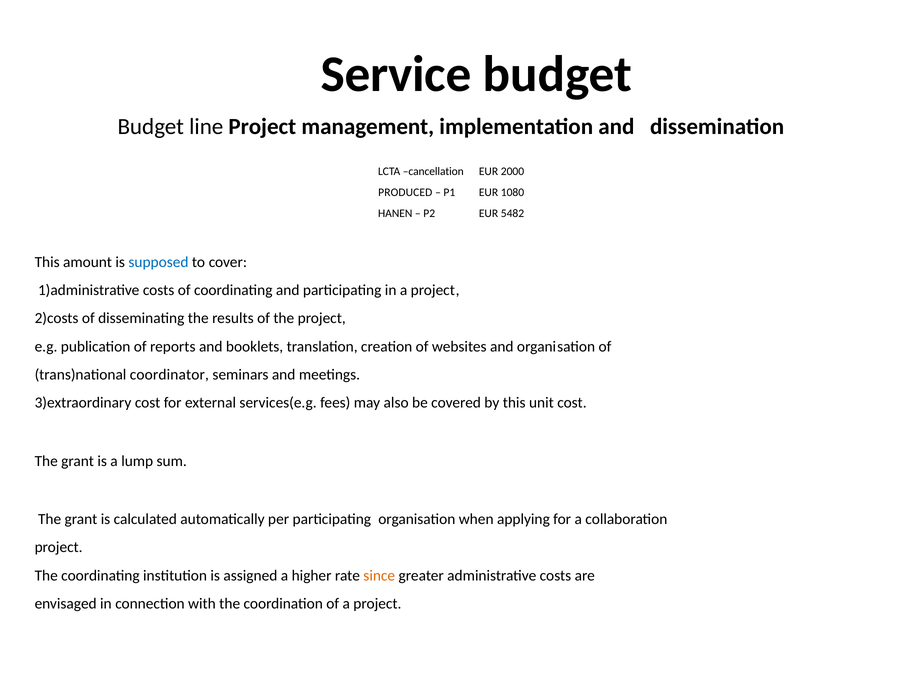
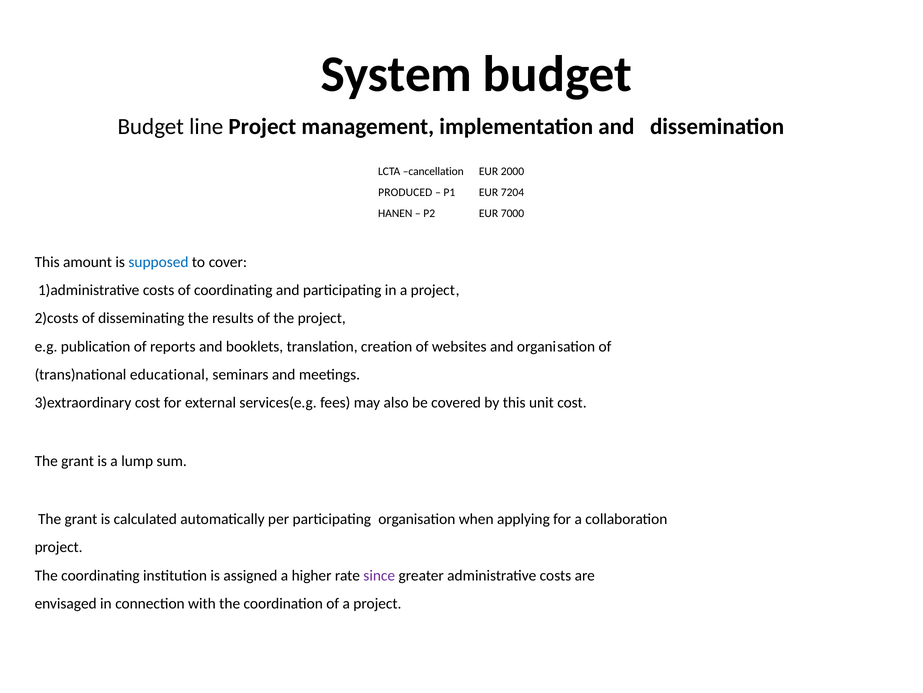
Service: Service -> System
1080: 1080 -> 7204
5482: 5482 -> 7000
coordinator: coordinator -> educational
since colour: orange -> purple
